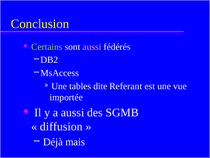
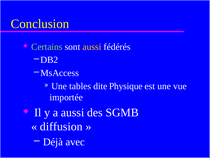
aussi at (92, 47) colour: pink -> yellow
Referant: Referant -> Physique
mais: mais -> avec
